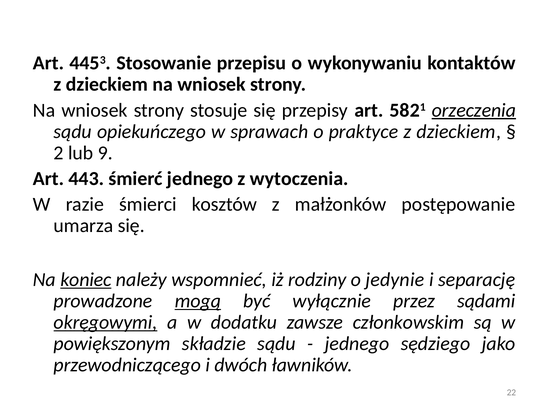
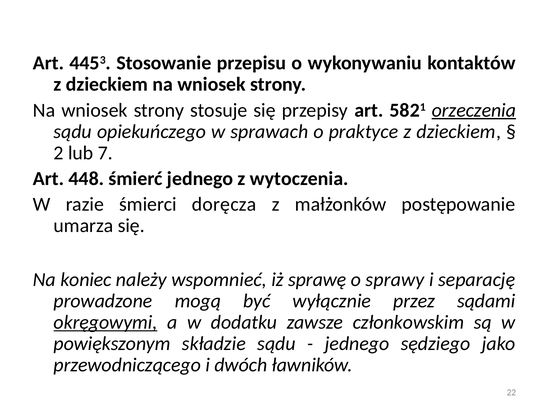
9: 9 -> 7
443: 443 -> 448
kosztów: kosztów -> doręcza
koniec underline: present -> none
rodziny: rodziny -> sprawę
jedynie: jedynie -> sprawy
mogą underline: present -> none
